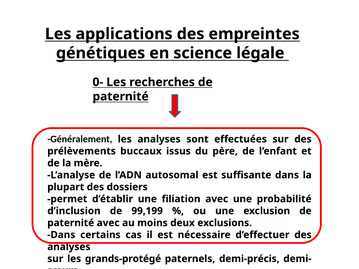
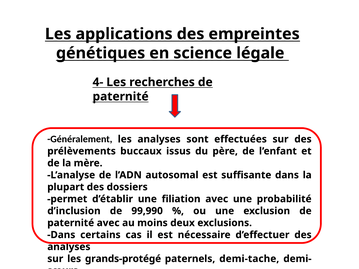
0-: 0- -> 4-
99,199: 99,199 -> 99,990
demi-précis: demi-précis -> demi-tache
